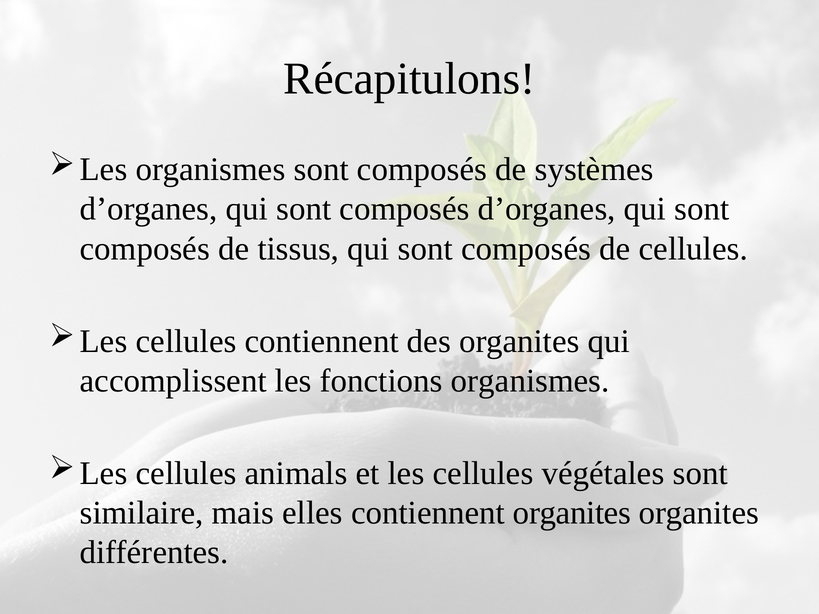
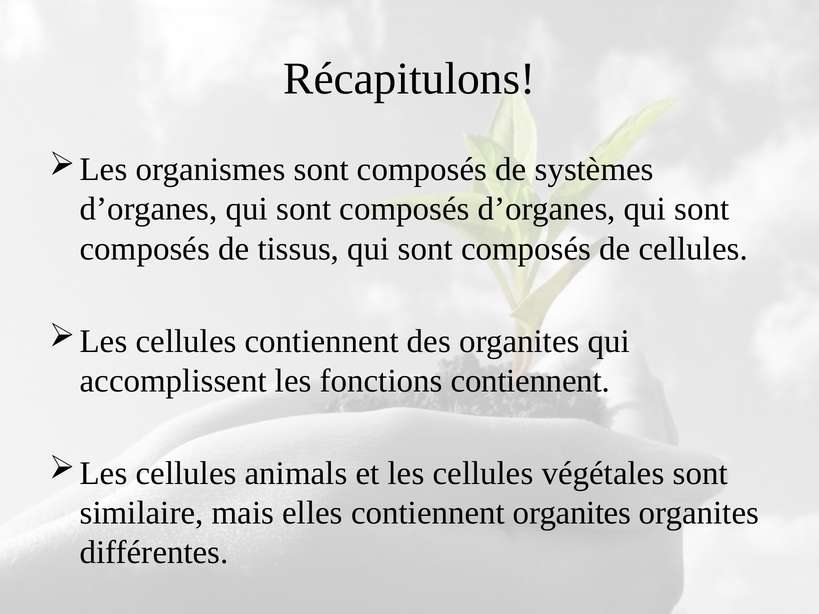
fonctions organismes: organismes -> contiennent
